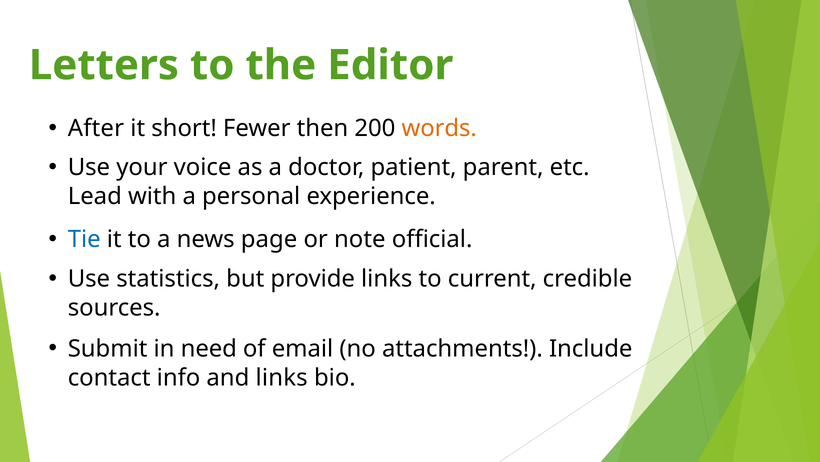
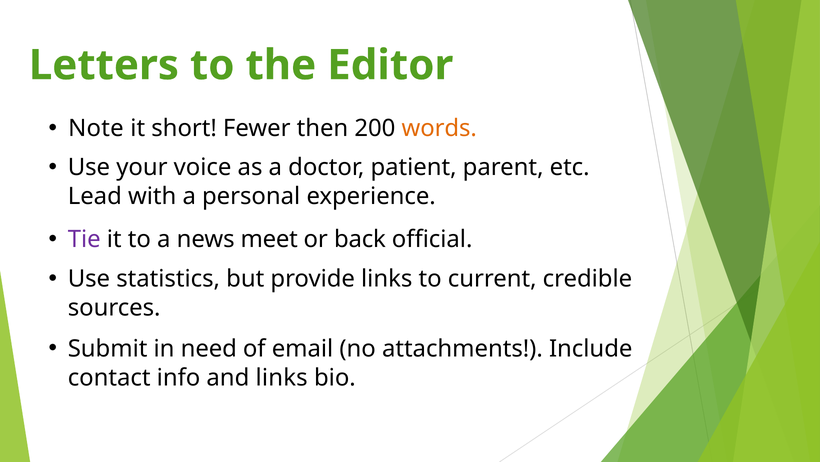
After: After -> Note
Tie colour: blue -> purple
page: page -> meet
note: note -> back
